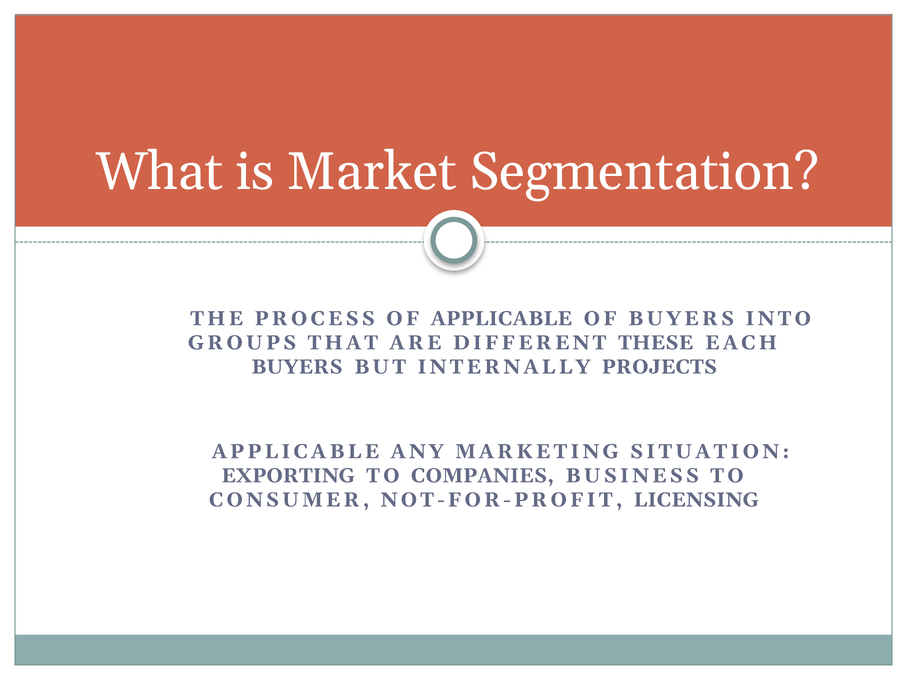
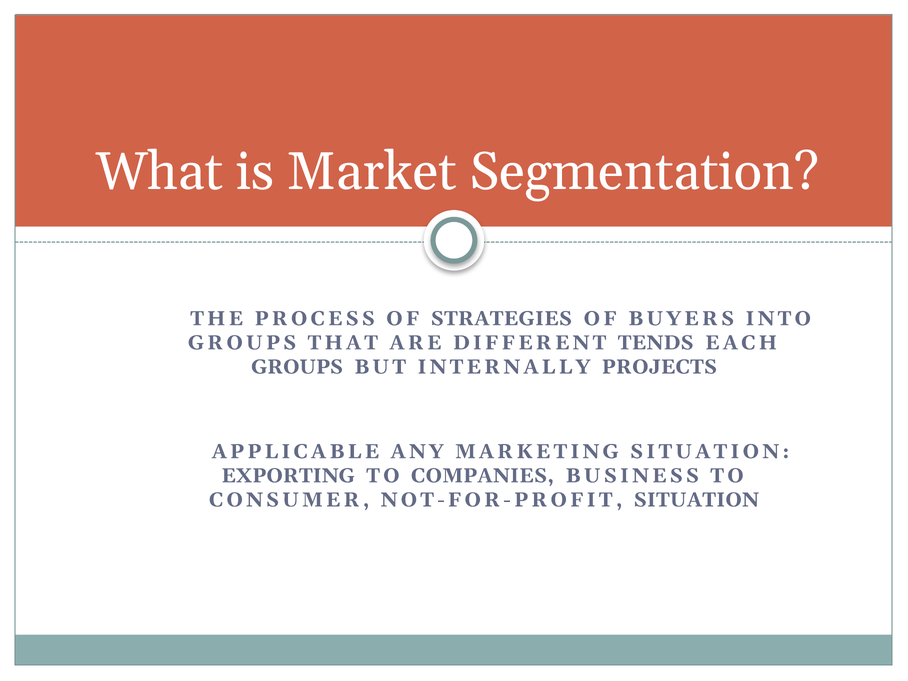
OF APPLICABLE: APPLICABLE -> STRATEGIES
THESE: THESE -> TENDS
BUYERS at (297, 367): BUYERS -> GROUPS
NOT-FOR-PROFIT LICENSING: LICENSING -> SITUATION
